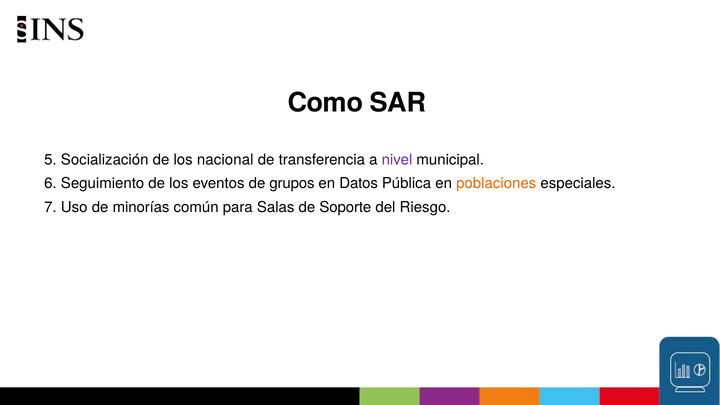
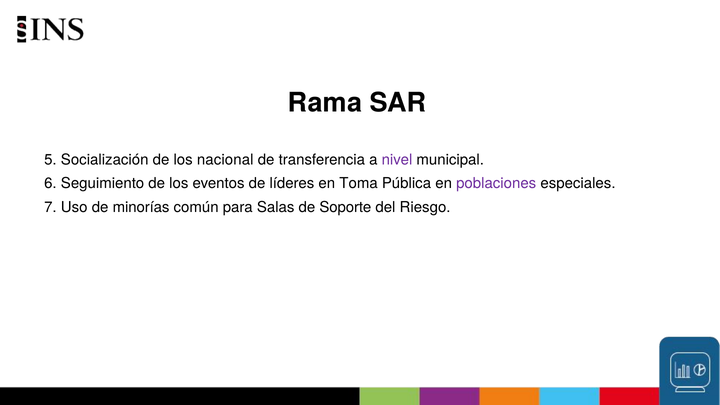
Como: Como -> Rama
grupos: grupos -> líderes
Datos: Datos -> Toma
poblaciones colour: orange -> purple
